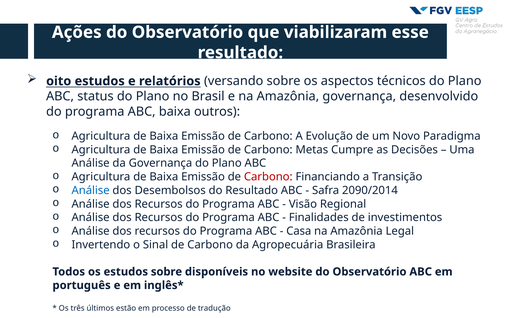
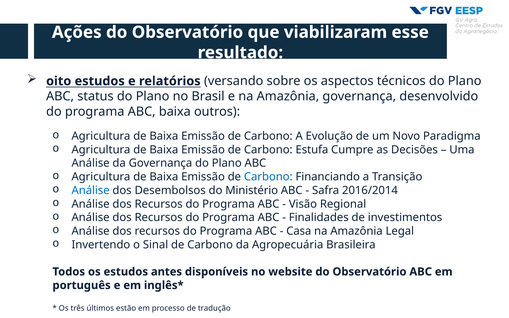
Metas: Metas -> Estufa
Carbono at (268, 177) colour: red -> blue
do Resultado: Resultado -> Ministério
2090/2014: 2090/2014 -> 2016/2014
estudos sobre: sobre -> antes
